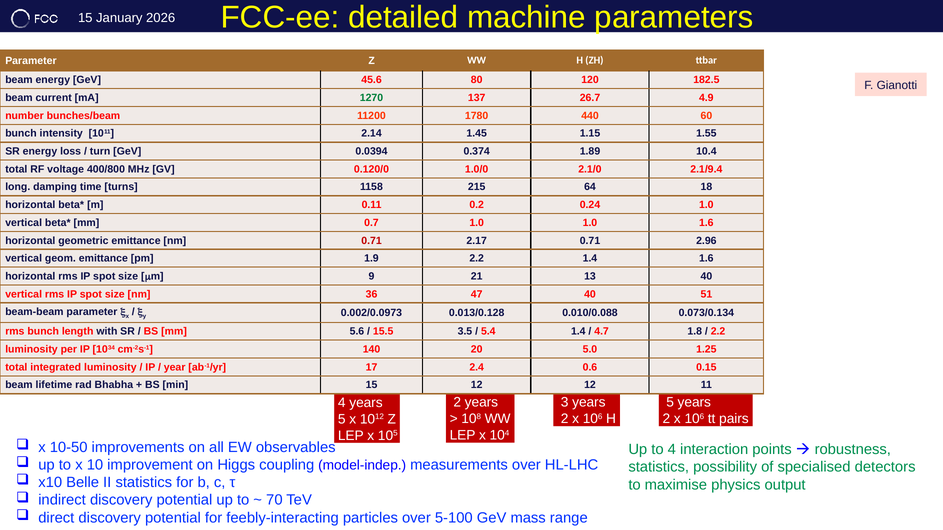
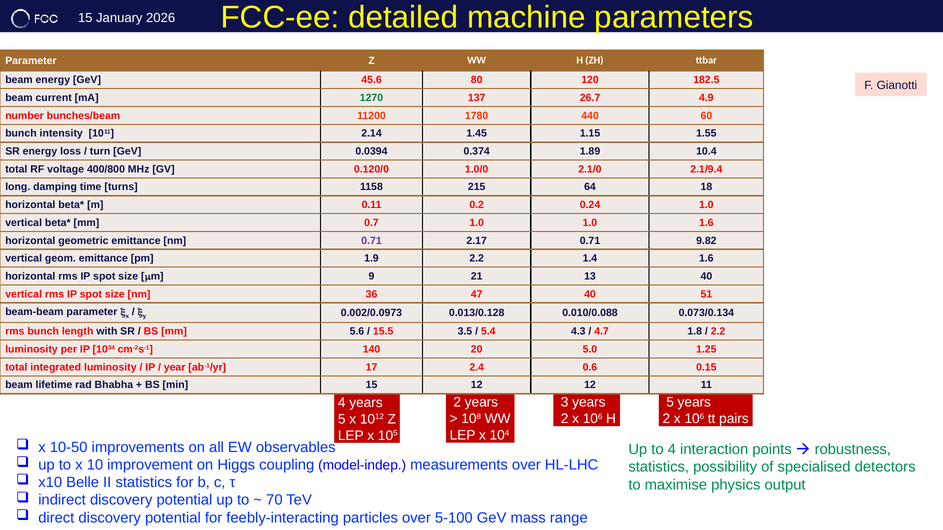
0.71 at (372, 241) colour: red -> purple
2.96: 2.96 -> 9.82
5.4 1.4: 1.4 -> 4.3
